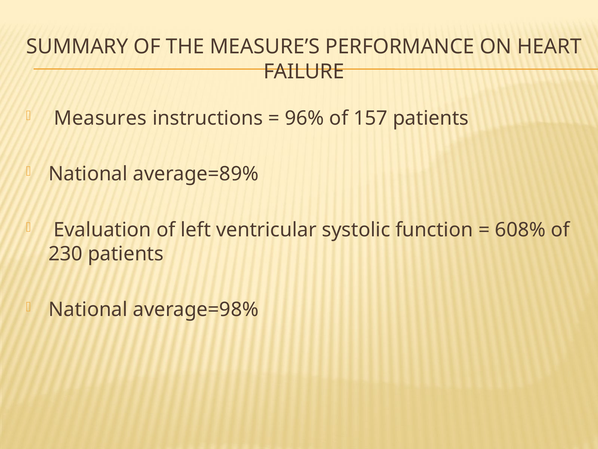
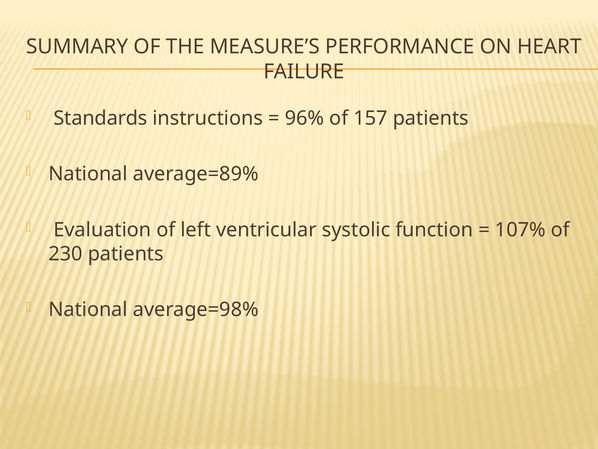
Measures: Measures -> Standards
608%: 608% -> 107%
